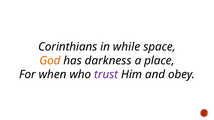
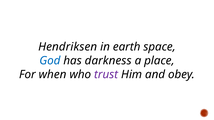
Corinthians: Corinthians -> Hendriksen
while: while -> earth
God colour: orange -> blue
